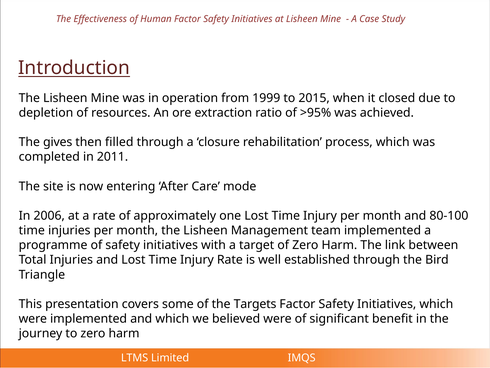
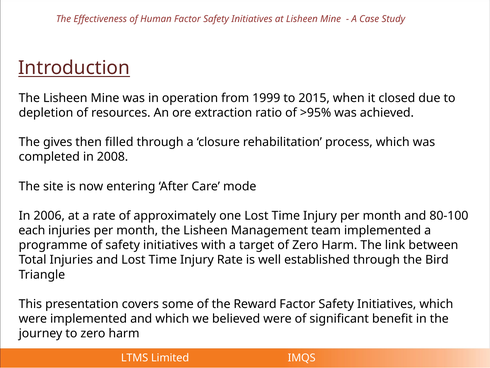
2011: 2011 -> 2008
time at (32, 230): time -> each
Targets: Targets -> Reward
